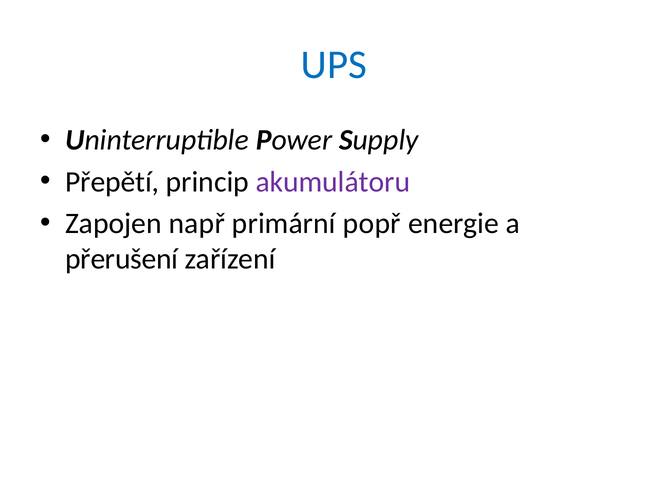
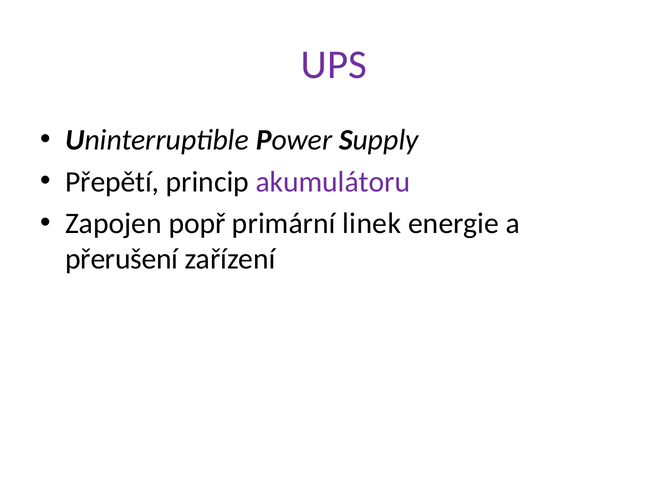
UPS colour: blue -> purple
např: např -> popř
popř: popř -> linek
